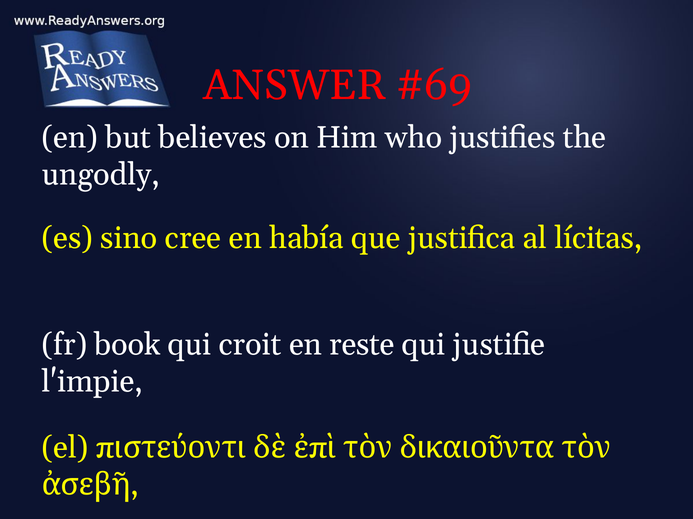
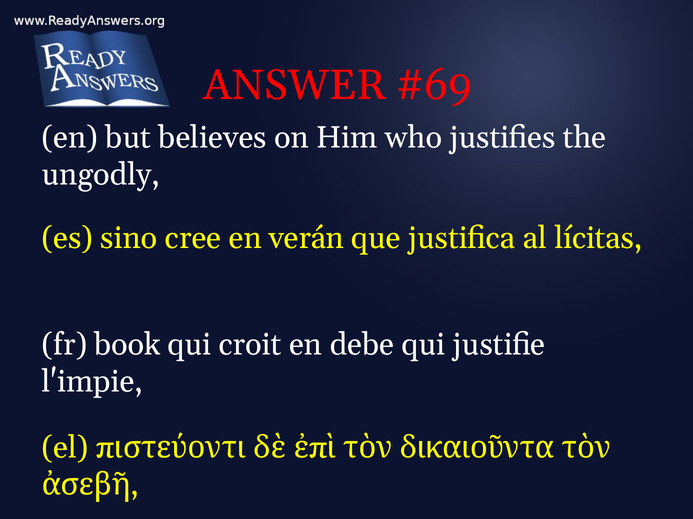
había: había -> verán
reste: reste -> debe
